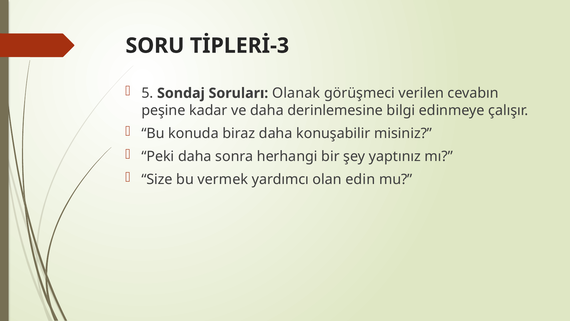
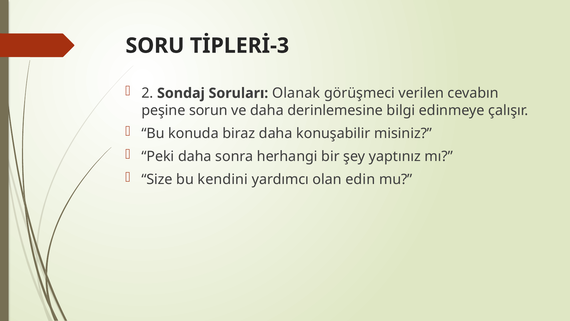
5: 5 -> 2
kadar: kadar -> sorun
vermek: vermek -> kendini
